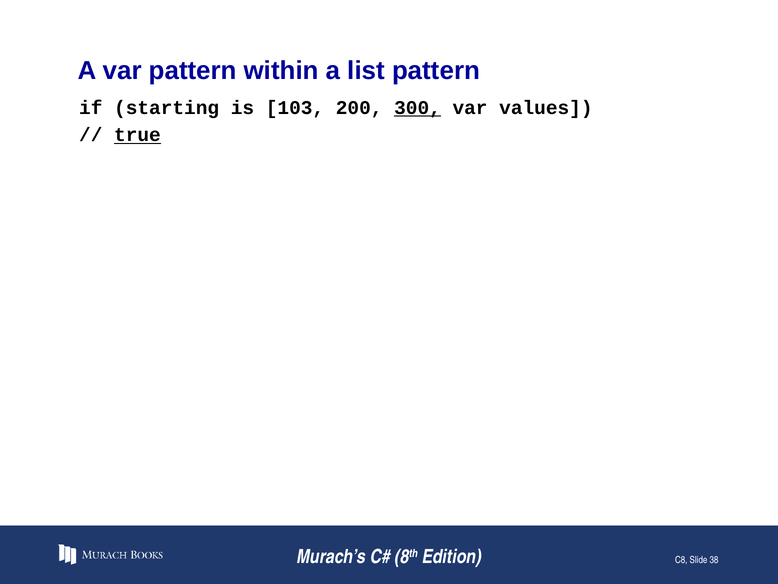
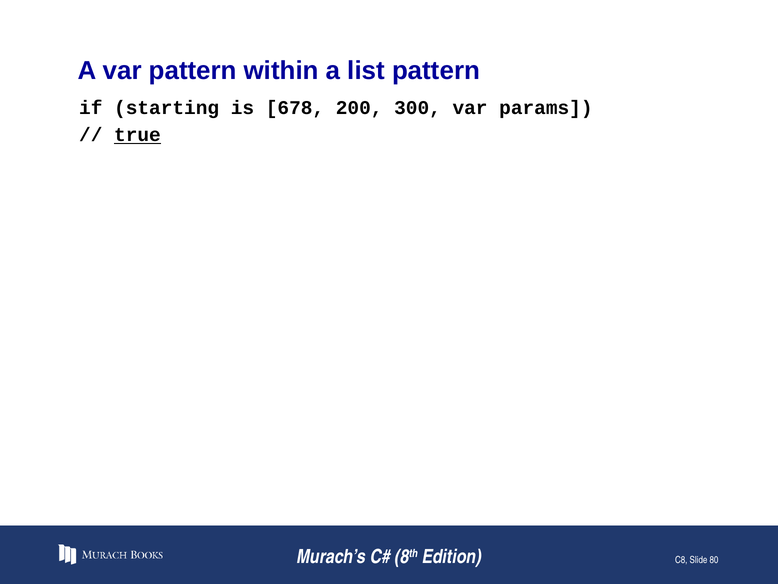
103: 103 -> 678
300 underline: present -> none
values: values -> params
38: 38 -> 80
